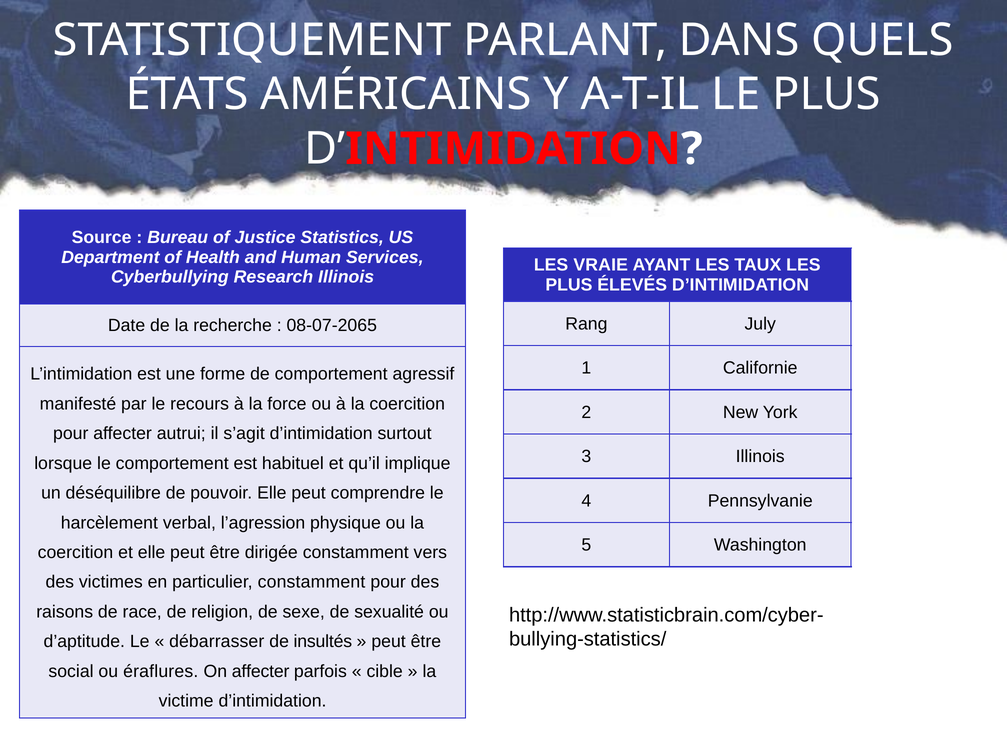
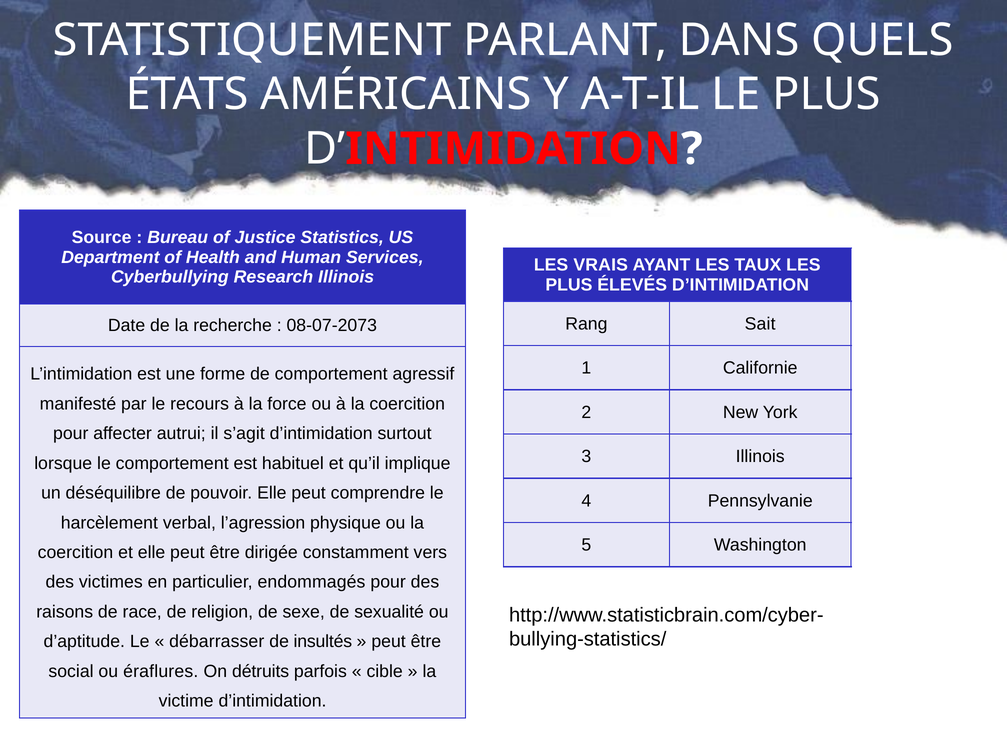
VRAIE: VRAIE -> VRAIS
July: July -> Sait
08-07-2065: 08-07-2065 -> 08-07-2073
particulier constamment: constamment -> endommagés
On affecter: affecter -> détruits
